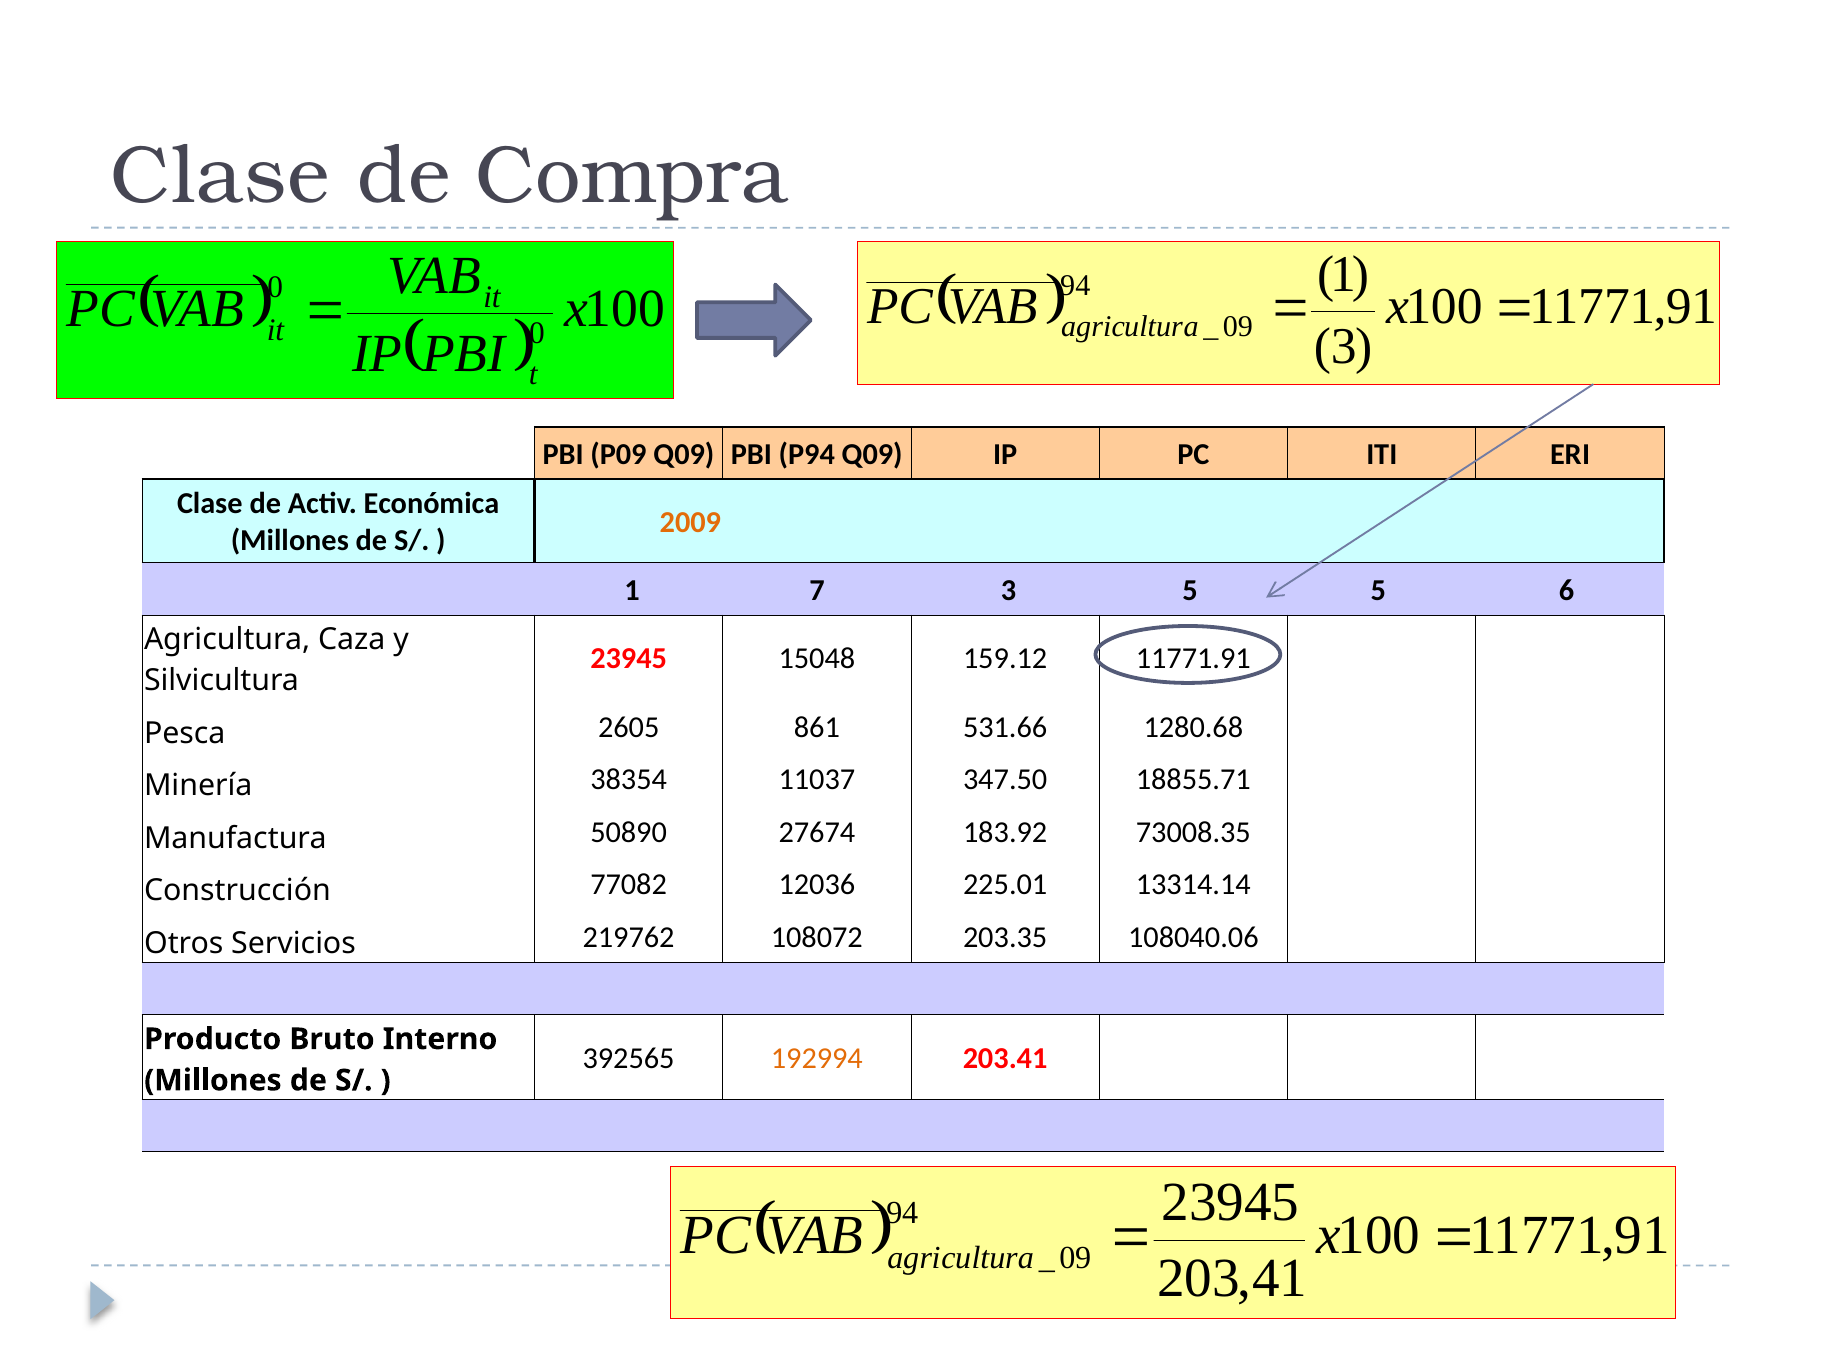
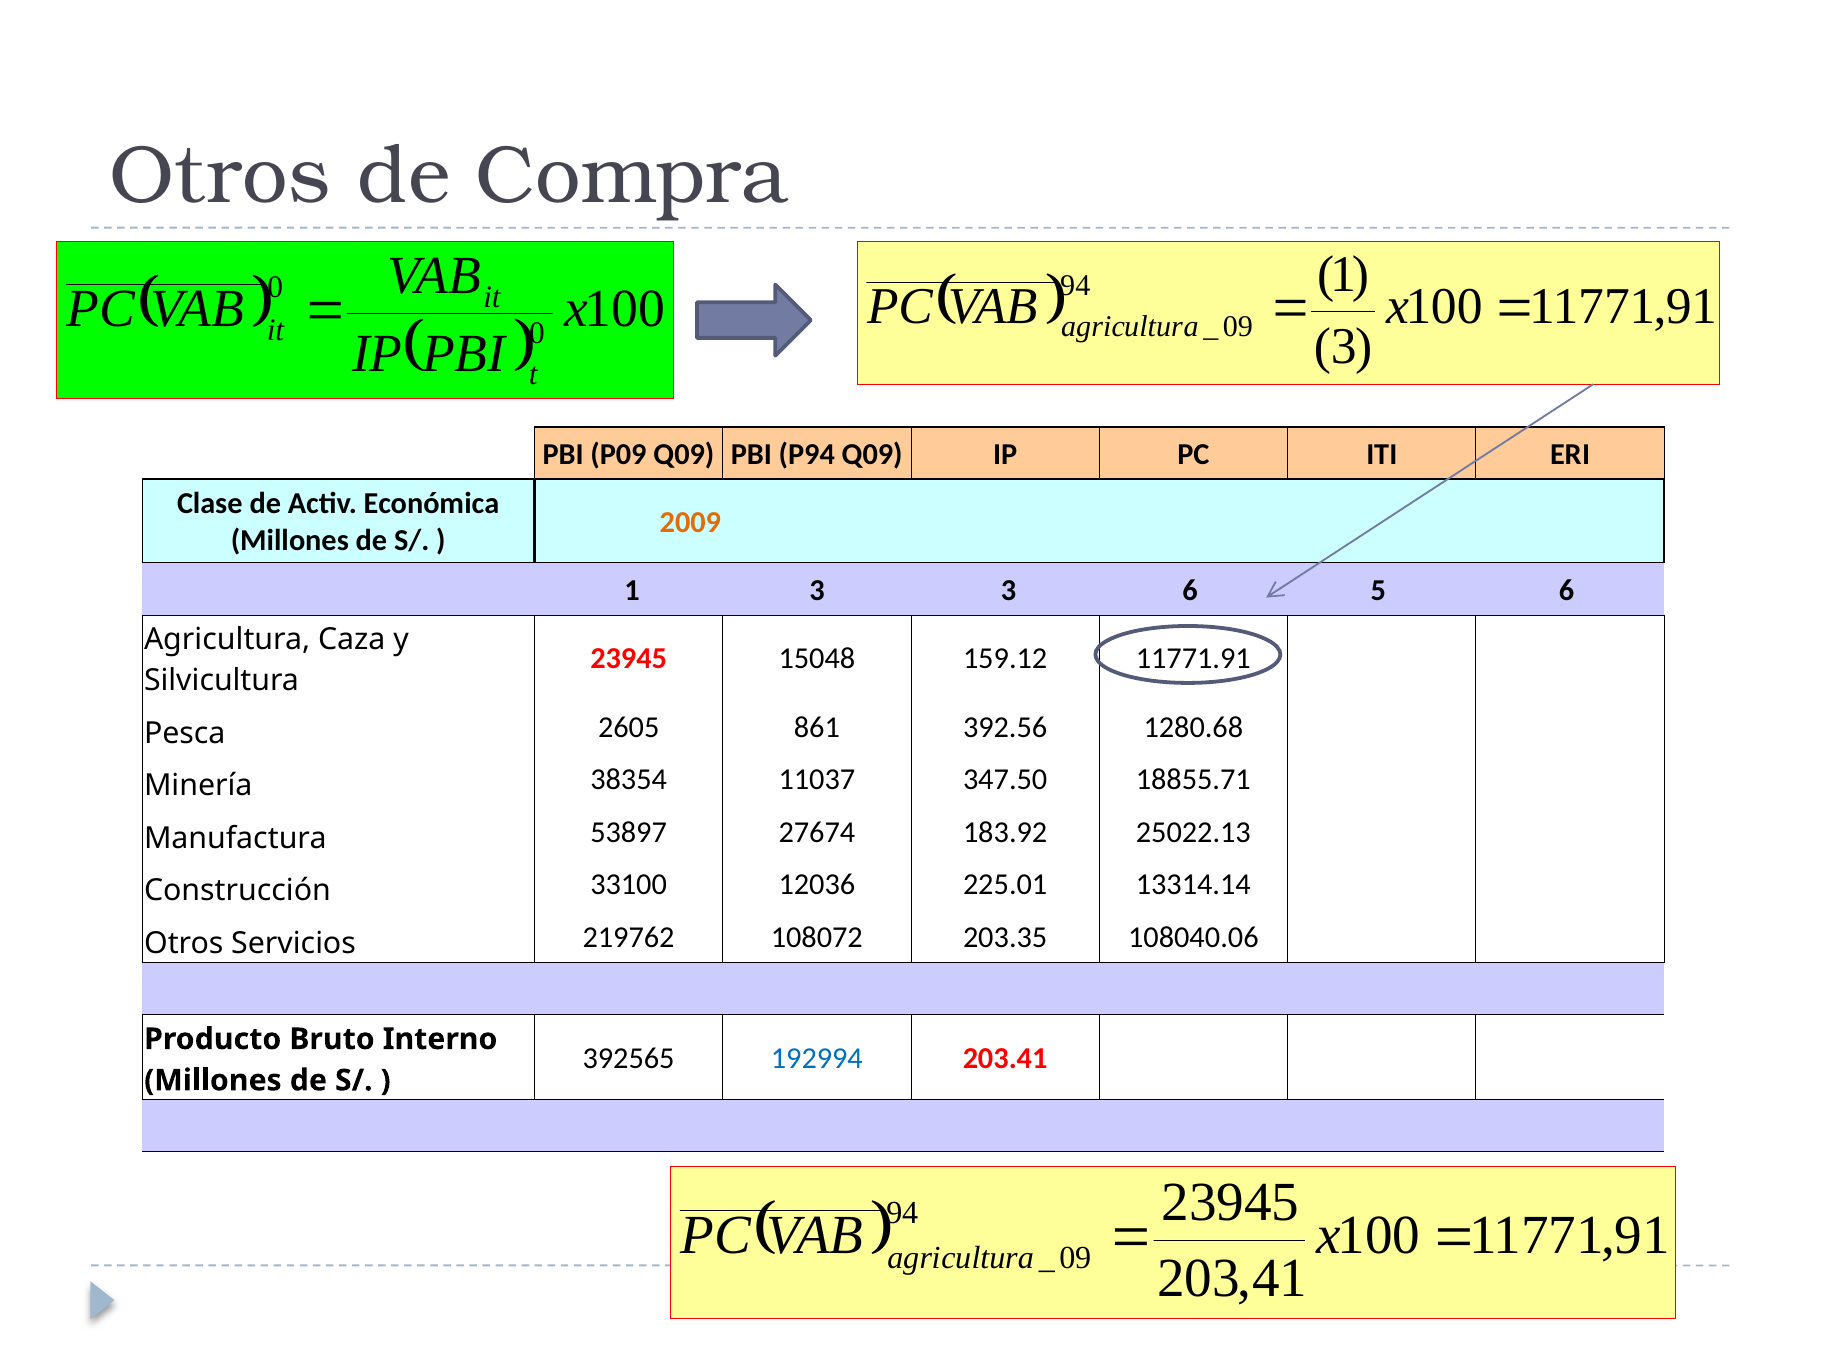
Clase at (220, 176): Clase -> Otros
1 7: 7 -> 3
3 5: 5 -> 6
531.66: 531.66 -> 392.56
50890: 50890 -> 53897
73008.35: 73008.35 -> 25022.13
77082: 77082 -> 33100
192994 colour: orange -> blue
